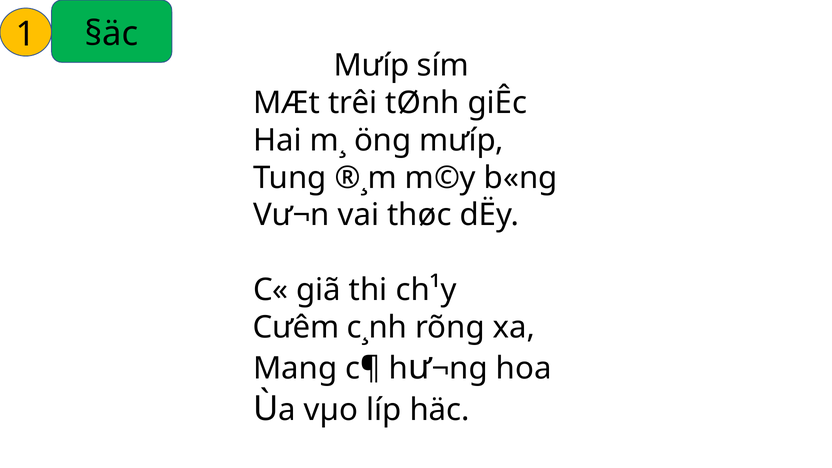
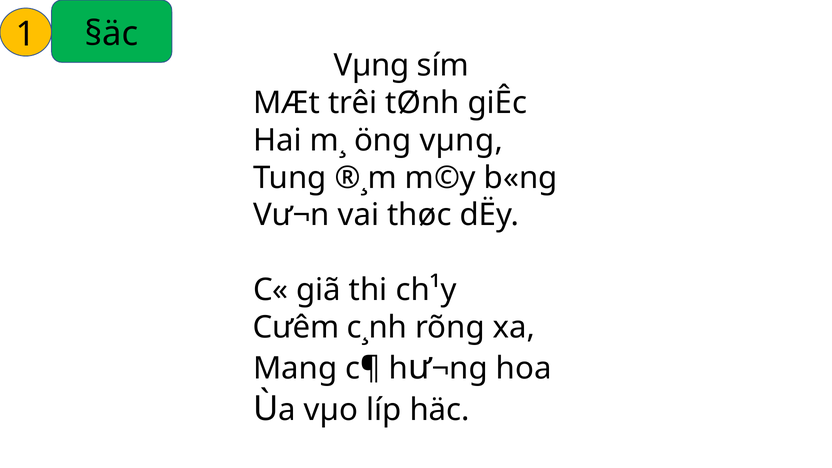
Mưíp at (372, 65): Mưíp -> Vµng
öng mưíp: mưíp -> vµng
